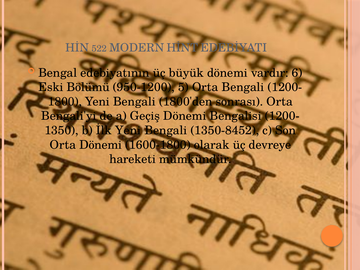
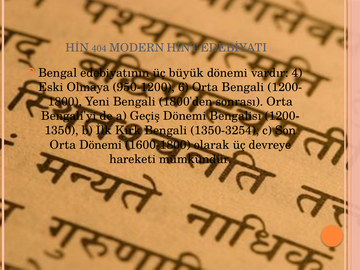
522: 522 -> 404
6: 6 -> 4
Bölümü: Bölümü -> Olmaya
5: 5 -> 6
İlk Yeni: Yeni -> Kırk
1350-8452: 1350-8452 -> 1350-3254
